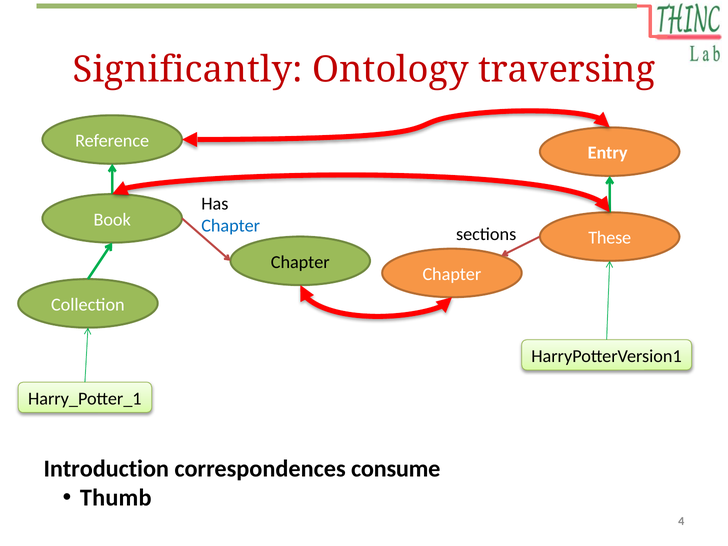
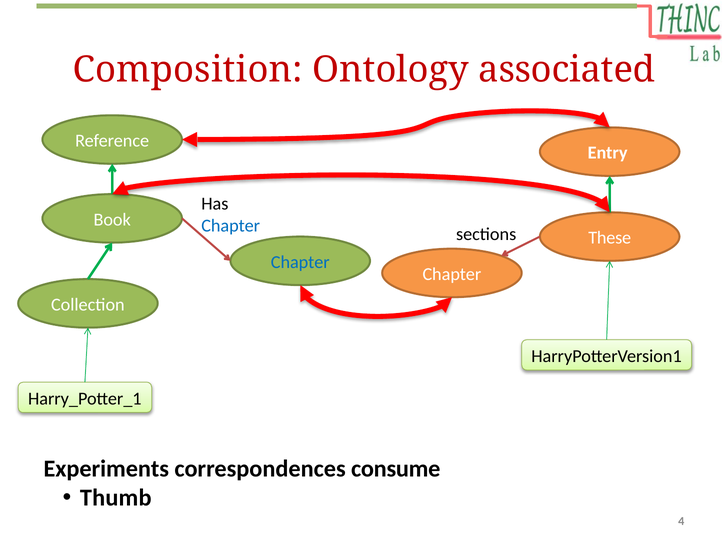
Significantly: Significantly -> Composition
traversing: traversing -> associated
Chapter at (300, 262) colour: black -> blue
Introduction: Introduction -> Experiments
